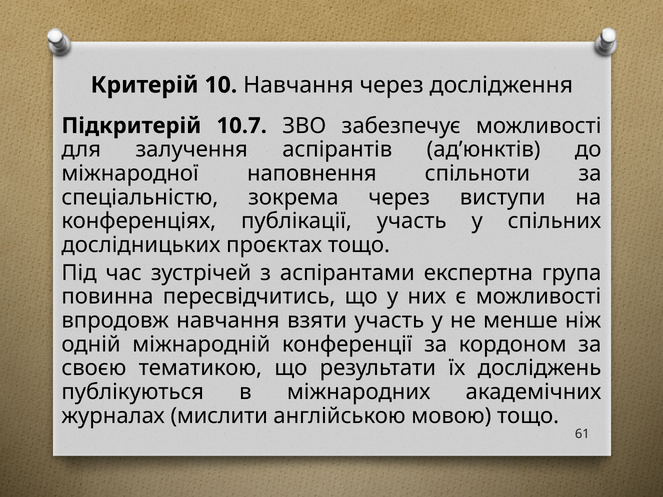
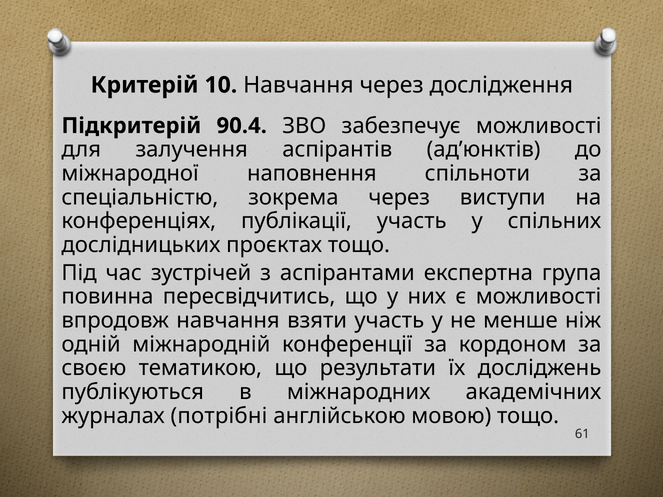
10.7: 10.7 -> 90.4
мислити: мислити -> потрібні
